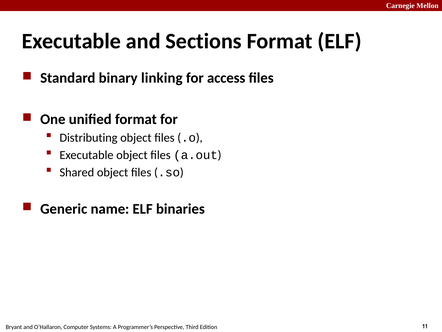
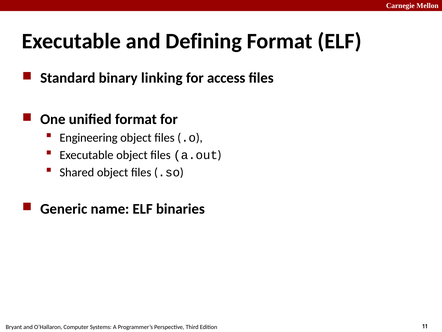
Sections: Sections -> Defining
Distributing: Distributing -> Engineering
